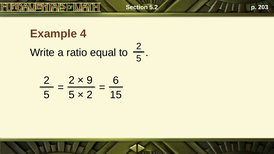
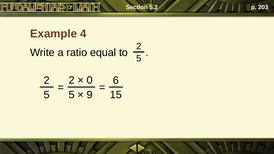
9: 9 -> 0
2 at (90, 95): 2 -> 9
